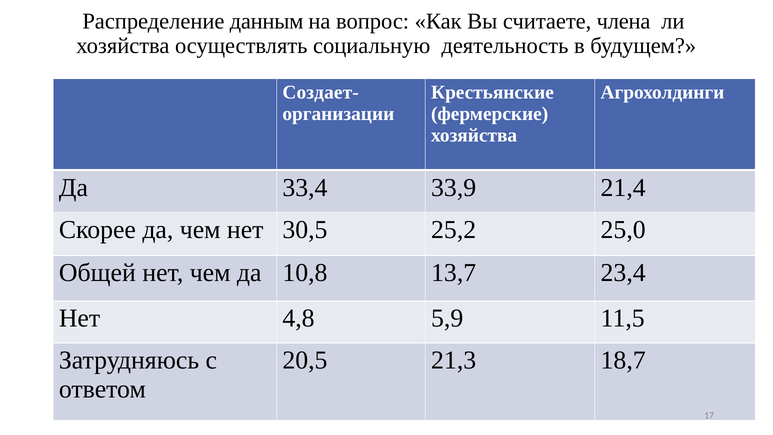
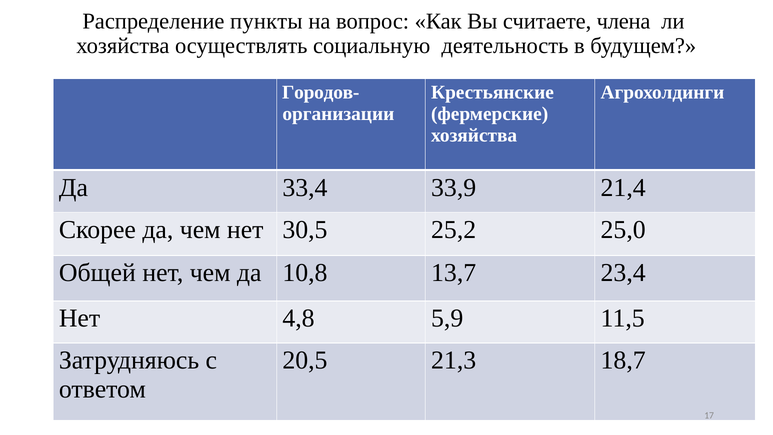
данным: данным -> пункты
Создает-: Создает- -> Городов-
